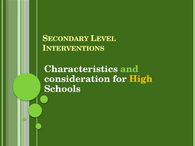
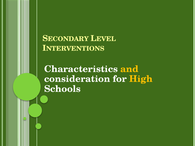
and colour: light green -> yellow
